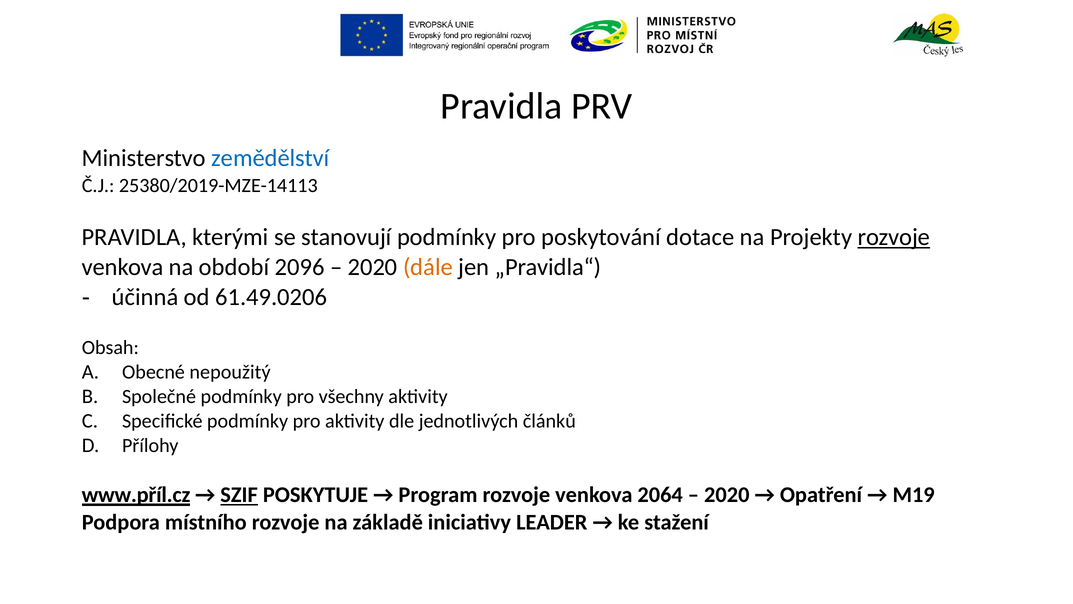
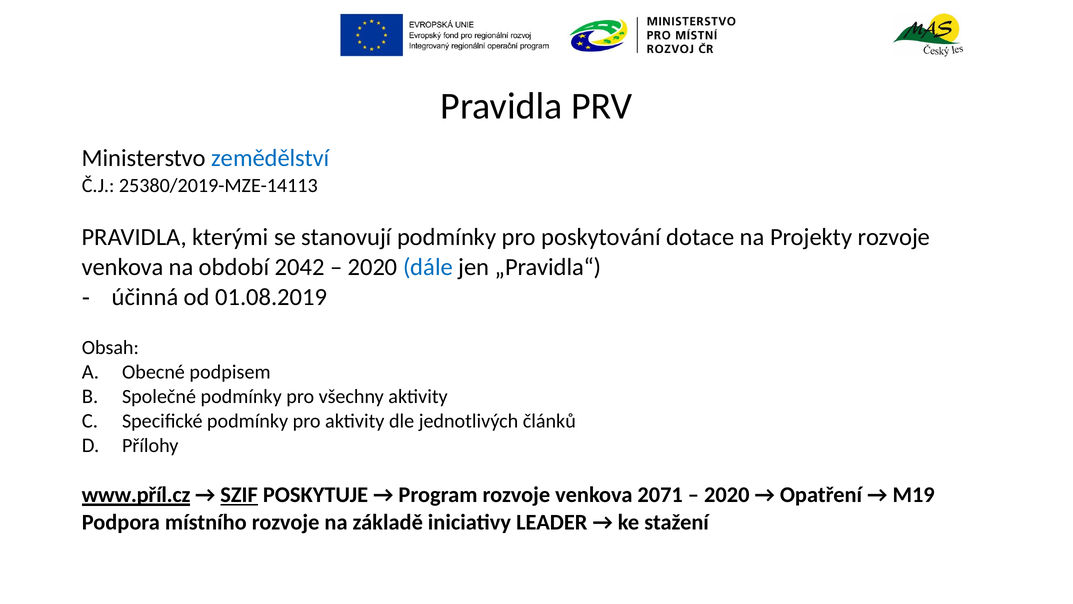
rozvoje at (894, 237) underline: present -> none
2096: 2096 -> 2042
dále colour: orange -> blue
61.49.0206: 61.49.0206 -> 01.08.2019
nepoužitý: nepoužitý -> podpisem
2064: 2064 -> 2071
